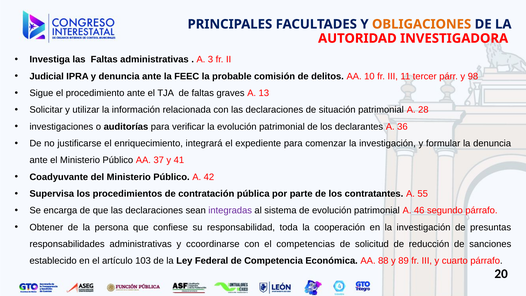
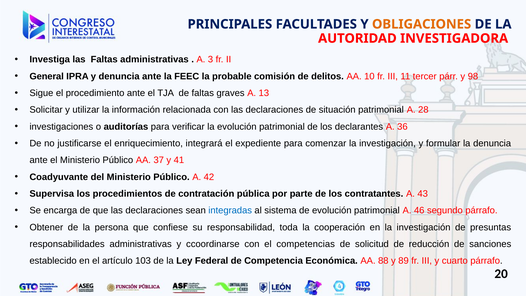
Judicial: Judicial -> General
55: 55 -> 43
integradas colour: purple -> blue
